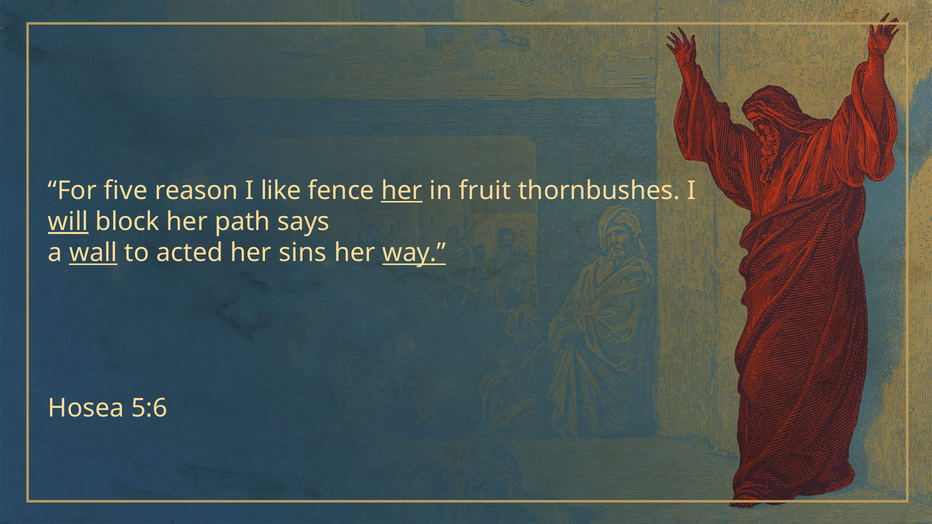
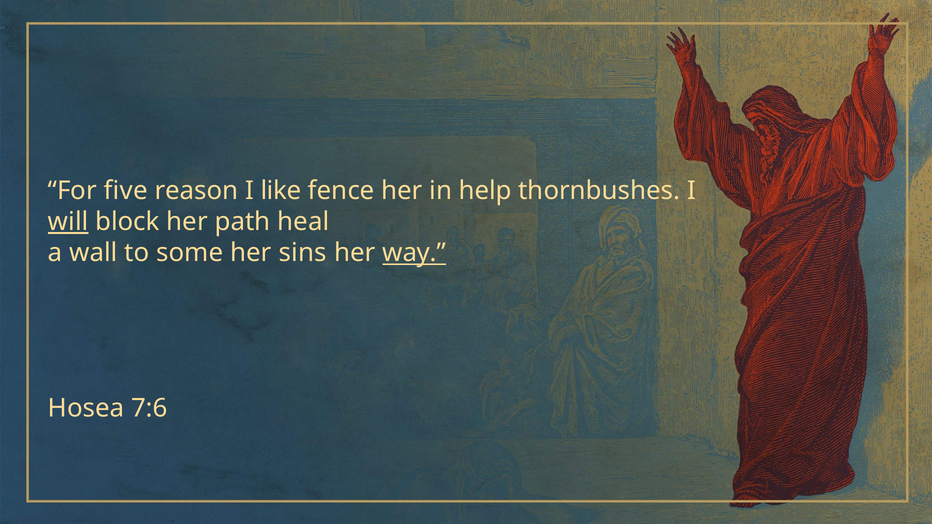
her at (402, 191) underline: present -> none
fruit: fruit -> help
says: says -> heal
wall underline: present -> none
acted: acted -> some
5:6: 5:6 -> 7:6
